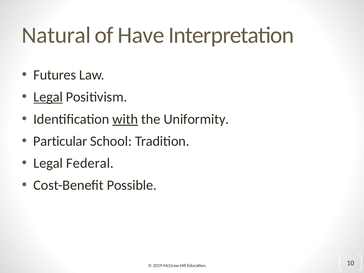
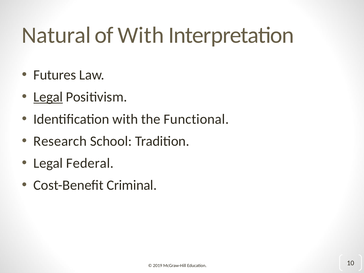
of Have: Have -> With
with at (125, 119) underline: present -> none
Uniformity: Uniformity -> Functional
Particular: Particular -> Research
Possible: Possible -> Criminal
